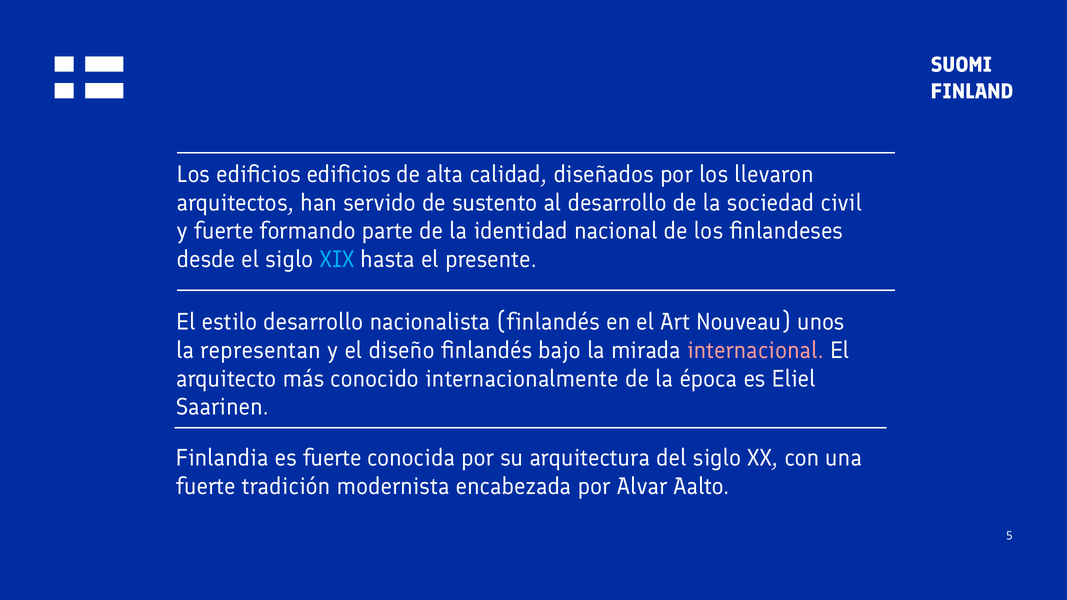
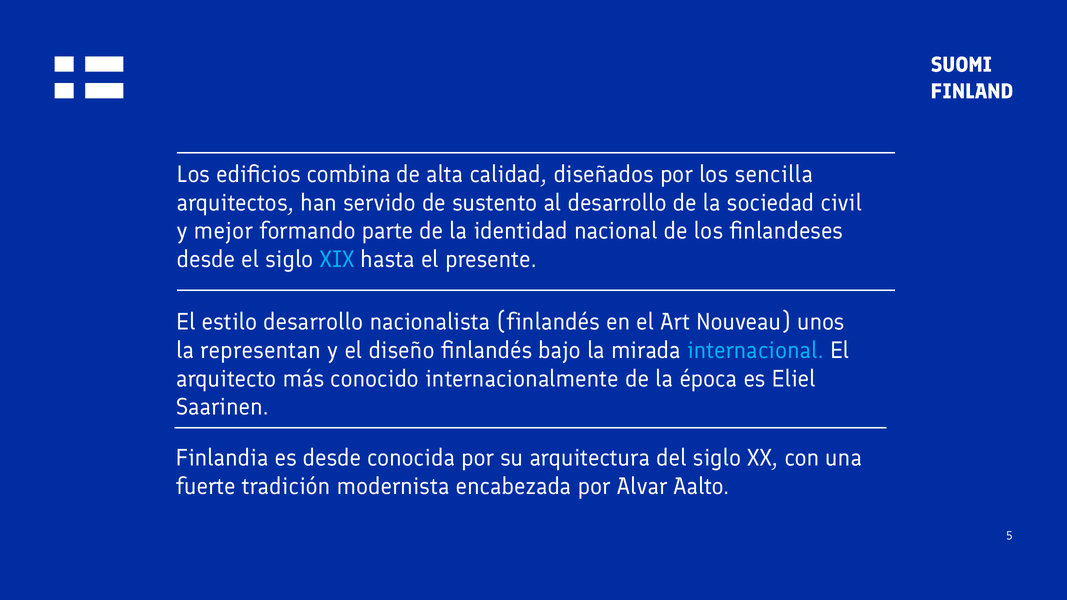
edificios edificios: edificios -> combina
llevaron: llevaron -> sencilla
y fuerte: fuerte -> mejor
internacional colour: pink -> light blue
es fuerte: fuerte -> desde
